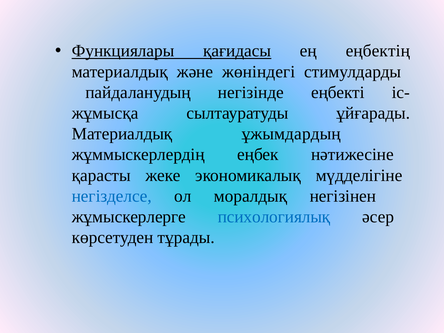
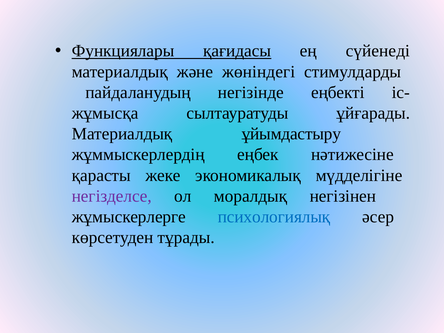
еңбектің: еңбектің -> сүйенеді
ұжымдардың: ұжымдардың -> ұйымдастыру
негізделсе colour: blue -> purple
